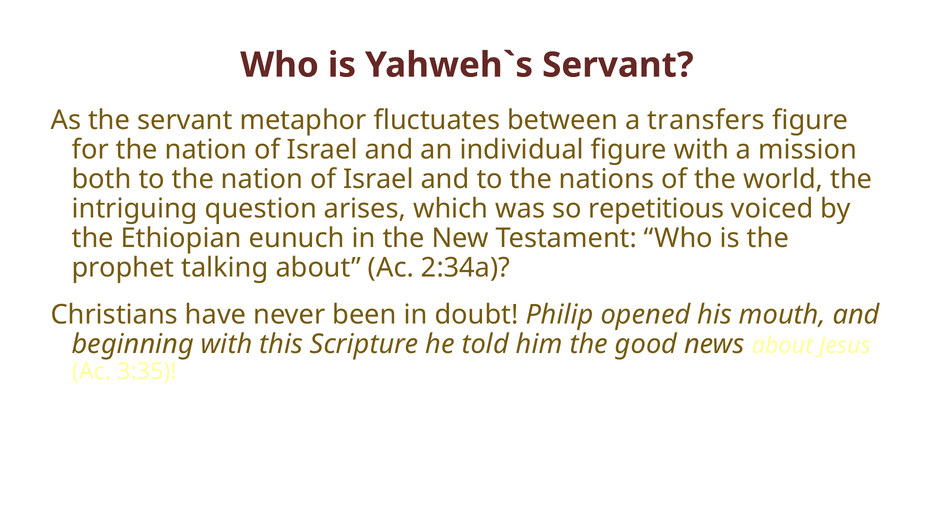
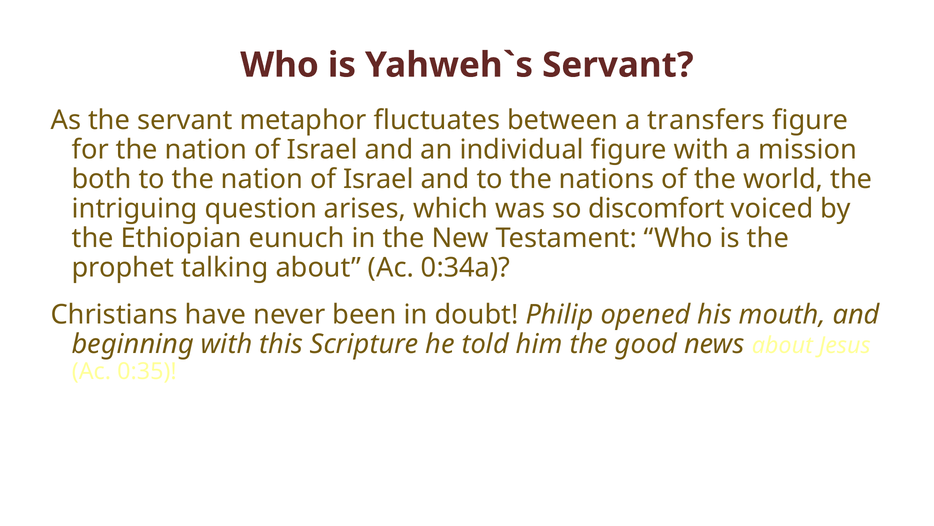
repetitious: repetitious -> discomfort
2:34a: 2:34a -> 0:34a
3:35: 3:35 -> 0:35
